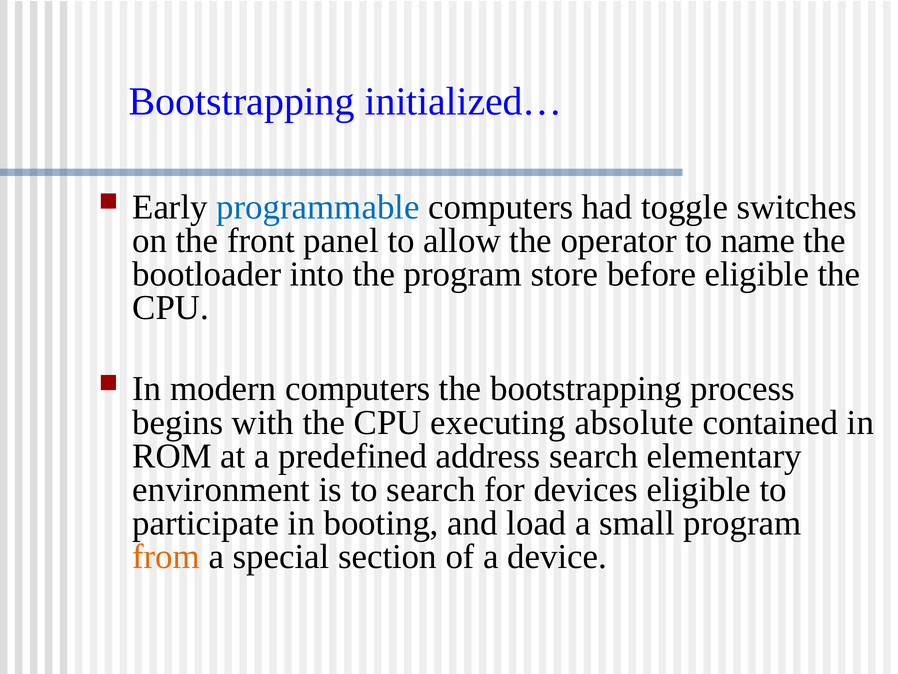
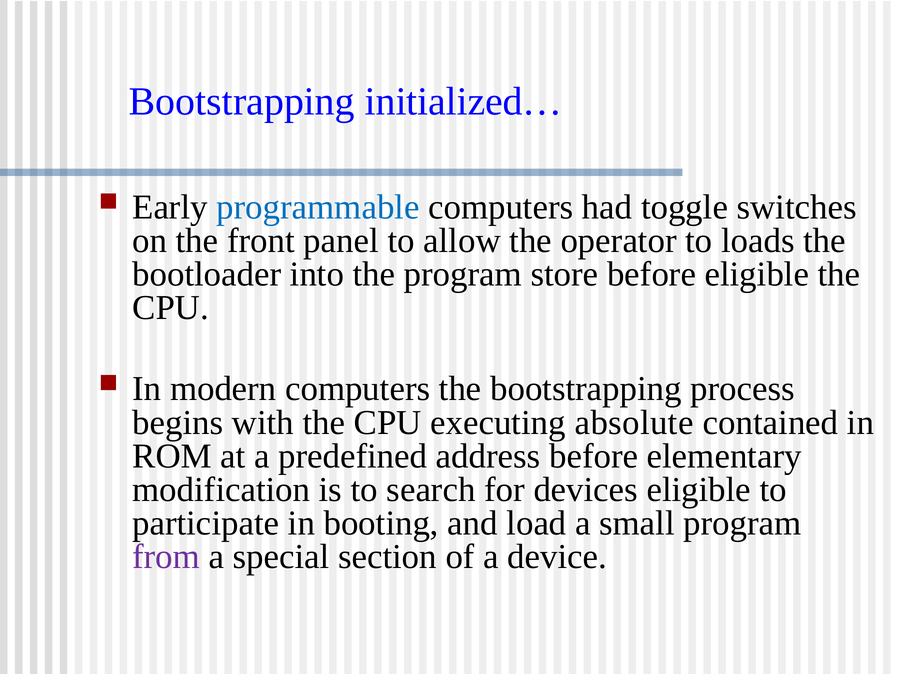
name: name -> loads
address search: search -> before
environment: environment -> modification
from colour: orange -> purple
